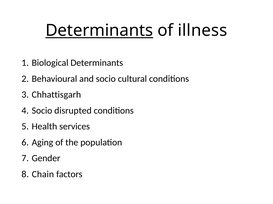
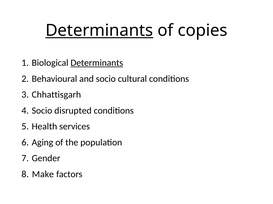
illness: illness -> copies
Determinants at (97, 63) underline: none -> present
Chain: Chain -> Make
